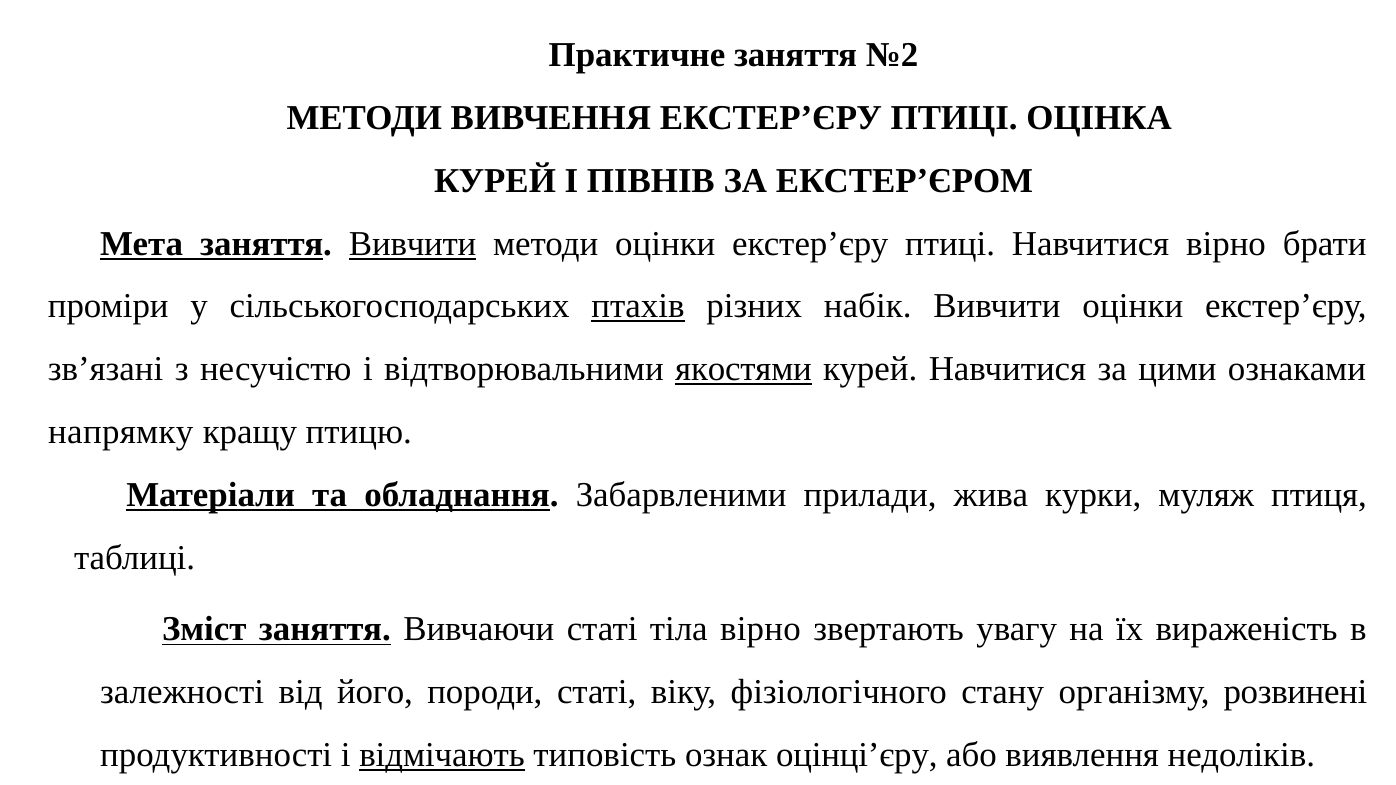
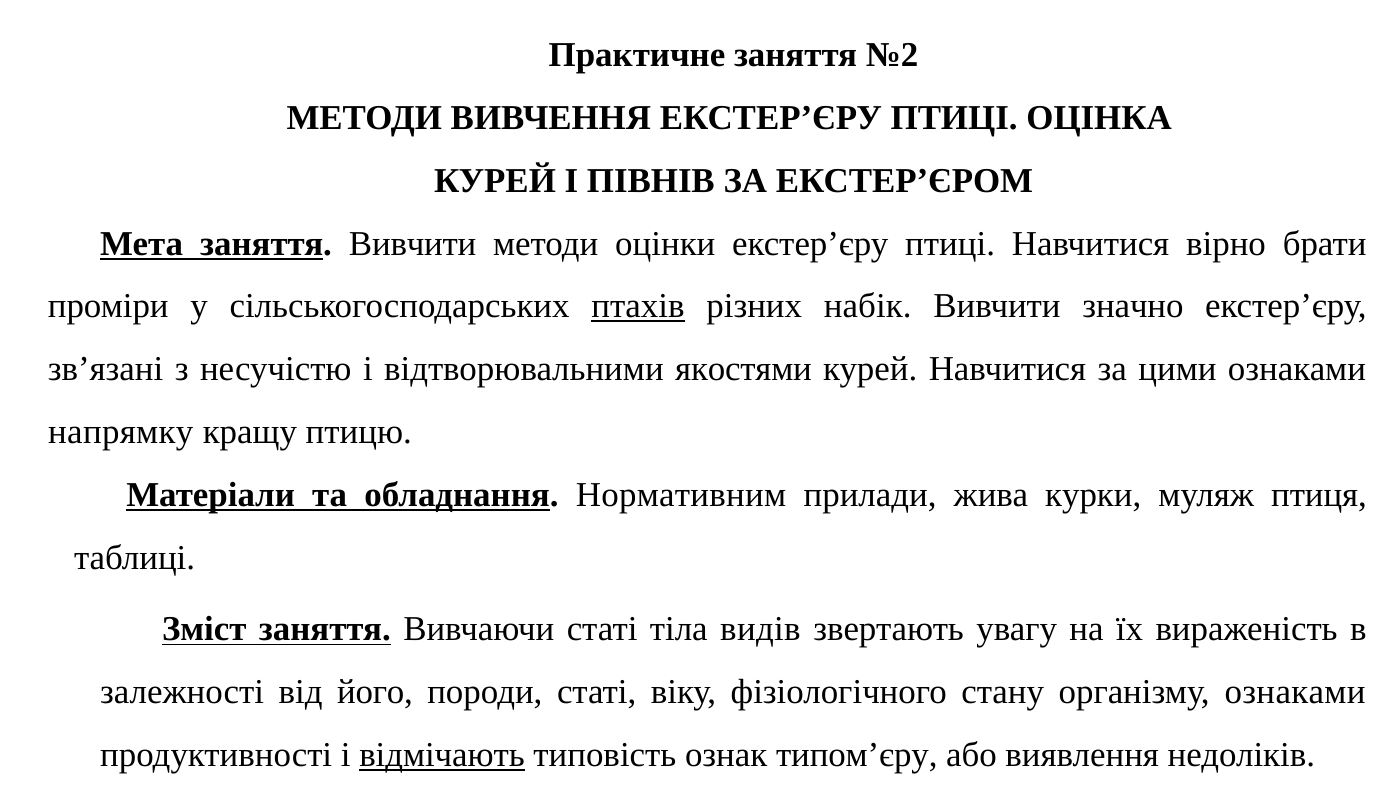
Вивчити at (413, 244) underline: present -> none
Вивчити оцінки: оцінки -> значно
якостями underline: present -> none
Забарвленими: Забарвленими -> Нормативним
тіла вірно: вірно -> видів
організму розвинені: розвинені -> ознаками
оцінці’єру: оцінці’єру -> типом’єру
